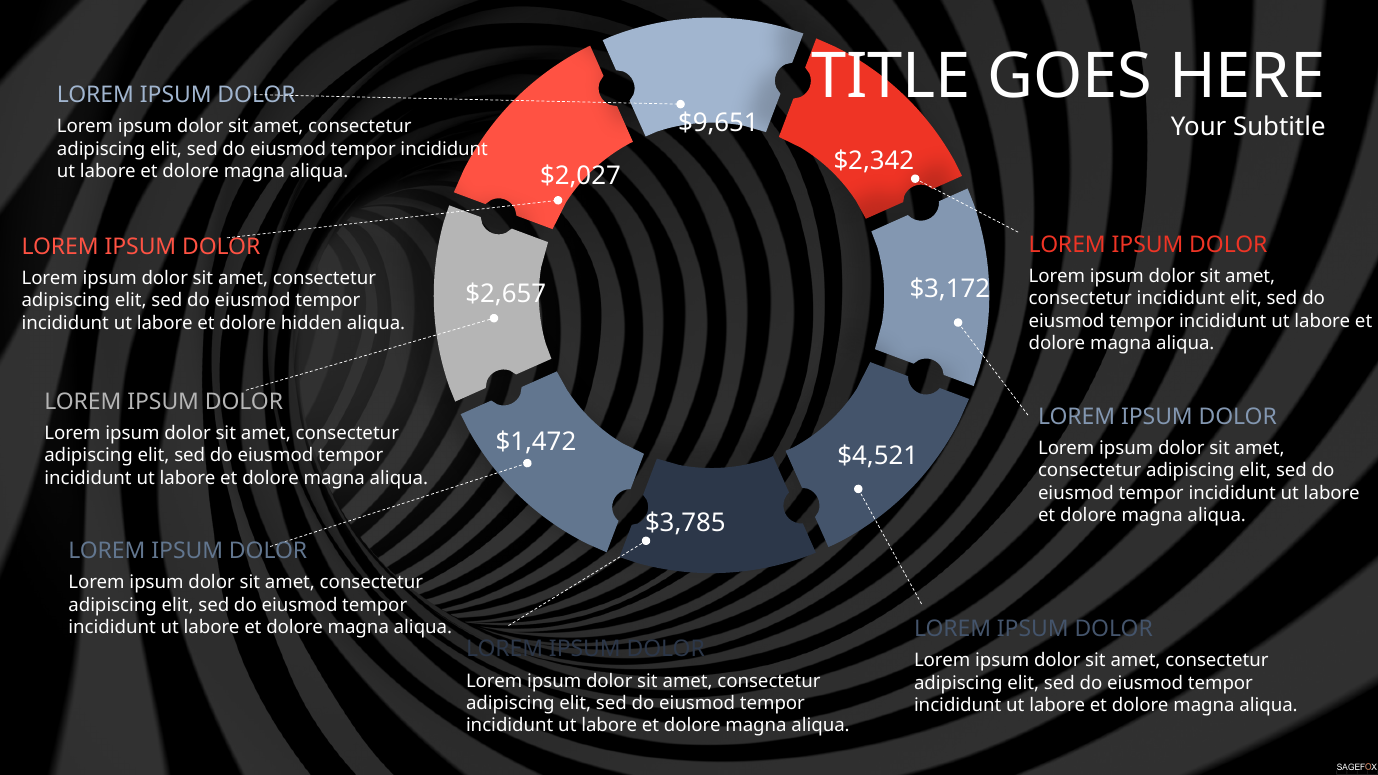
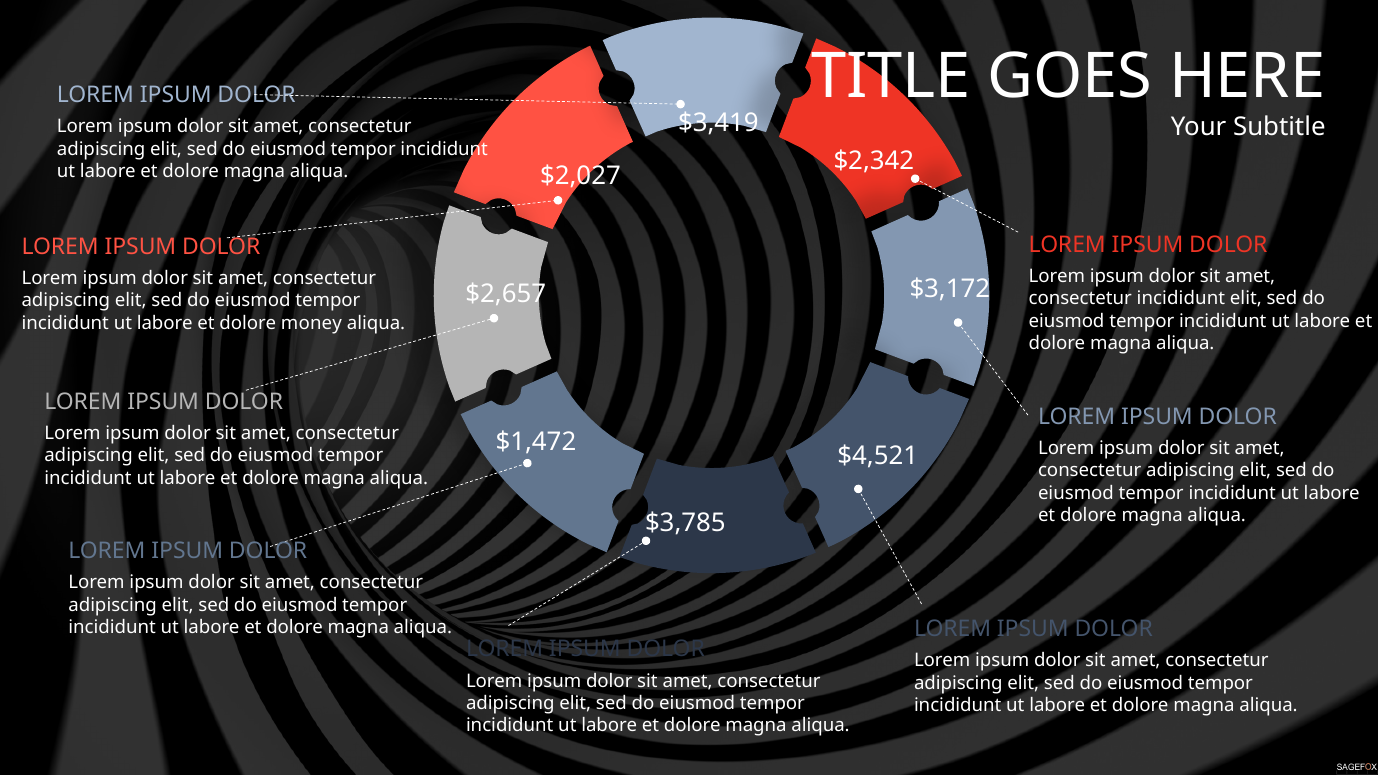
$9,651: $9,651 -> $3,419
hidden: hidden -> money
